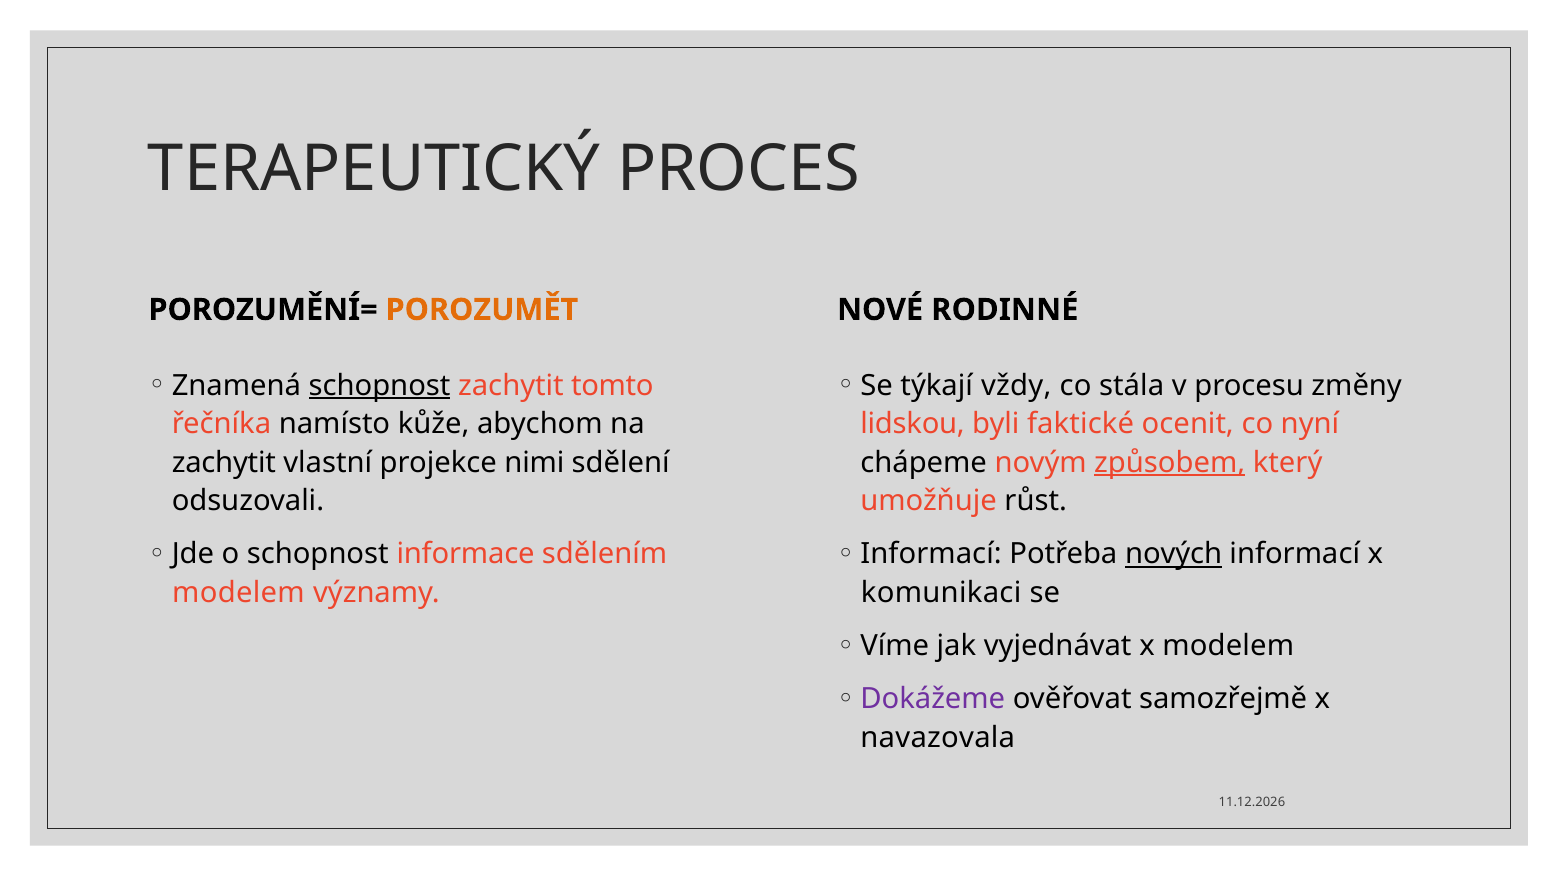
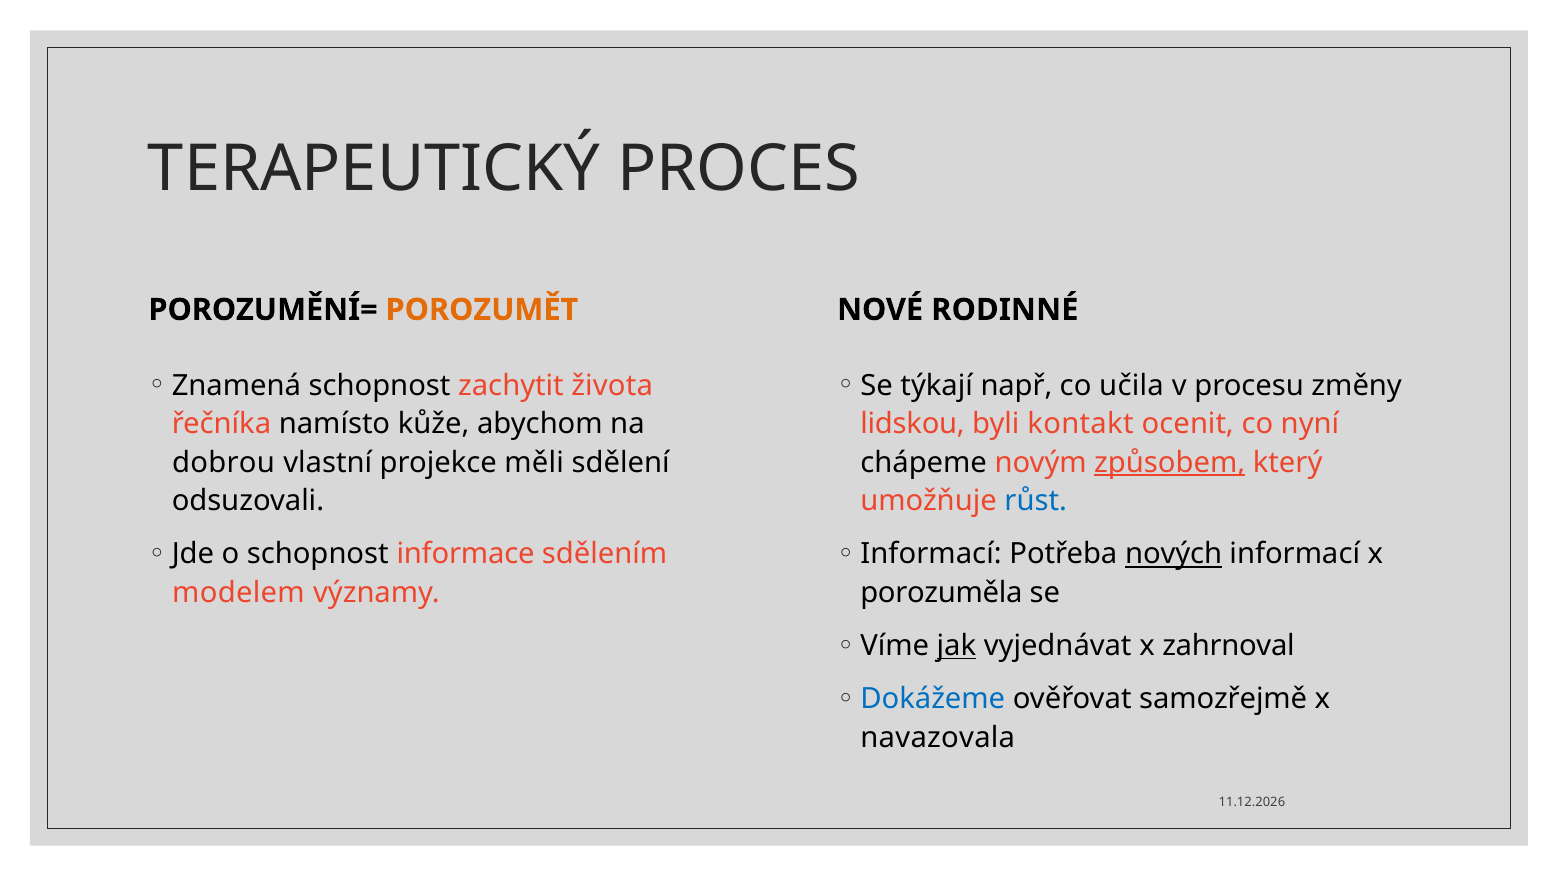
schopnost at (380, 386) underline: present -> none
tomto: tomto -> života
vždy: vždy -> např
stála: stála -> učila
faktické: faktické -> kontakt
zachytit at (224, 463): zachytit -> dobrou
nimi: nimi -> měli
růst colour: black -> blue
komunikaci: komunikaci -> porozuměla
jak underline: none -> present
x modelem: modelem -> zahrnoval
Dokážeme colour: purple -> blue
